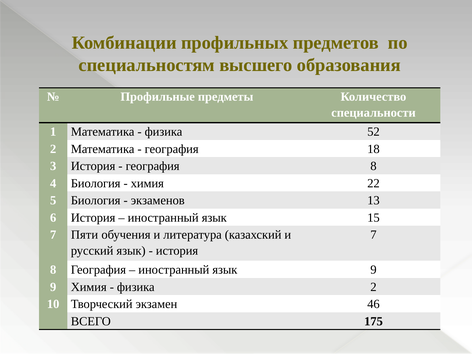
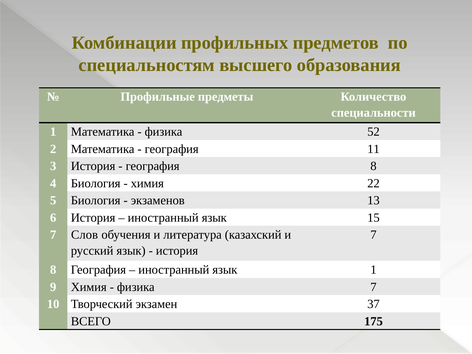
18: 18 -> 11
Пяти: Пяти -> Слов
язык 9: 9 -> 1
физика 2: 2 -> 7
46: 46 -> 37
